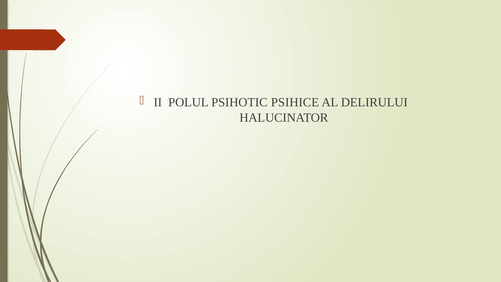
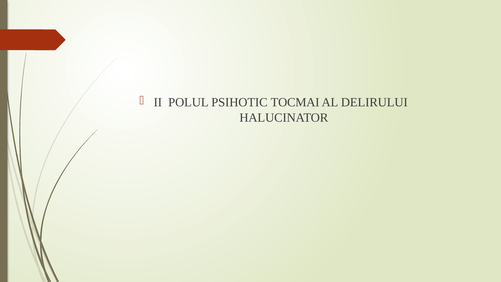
PSIHICE: PSIHICE -> TOCMAI
